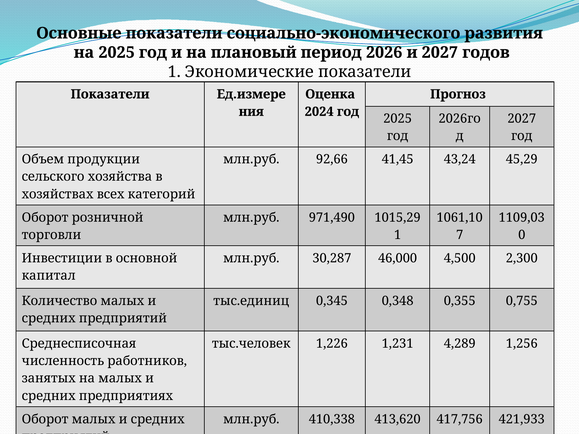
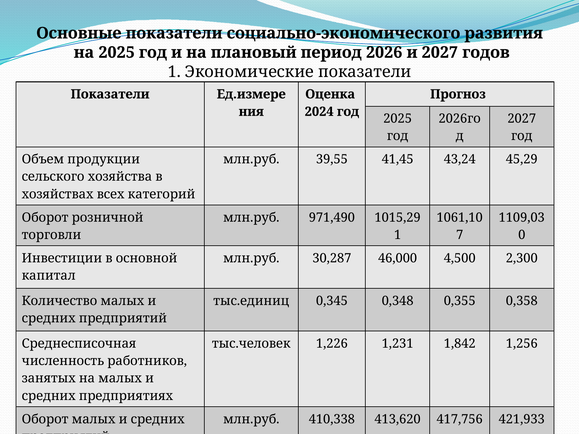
92,66: 92,66 -> 39,55
0,755: 0,755 -> 0,358
4,289: 4,289 -> 1,842
